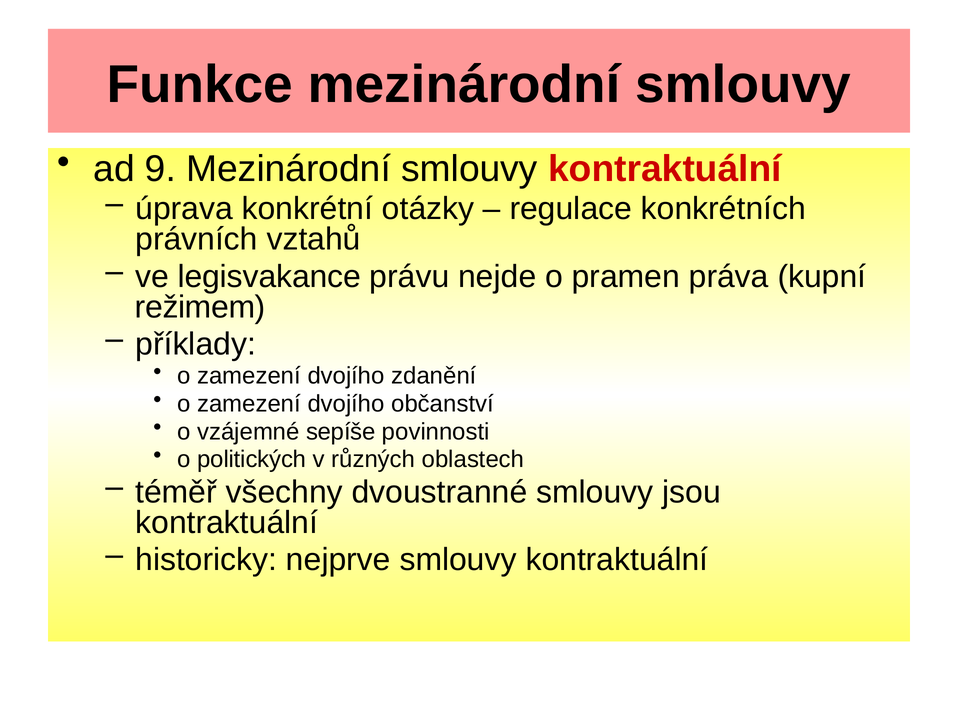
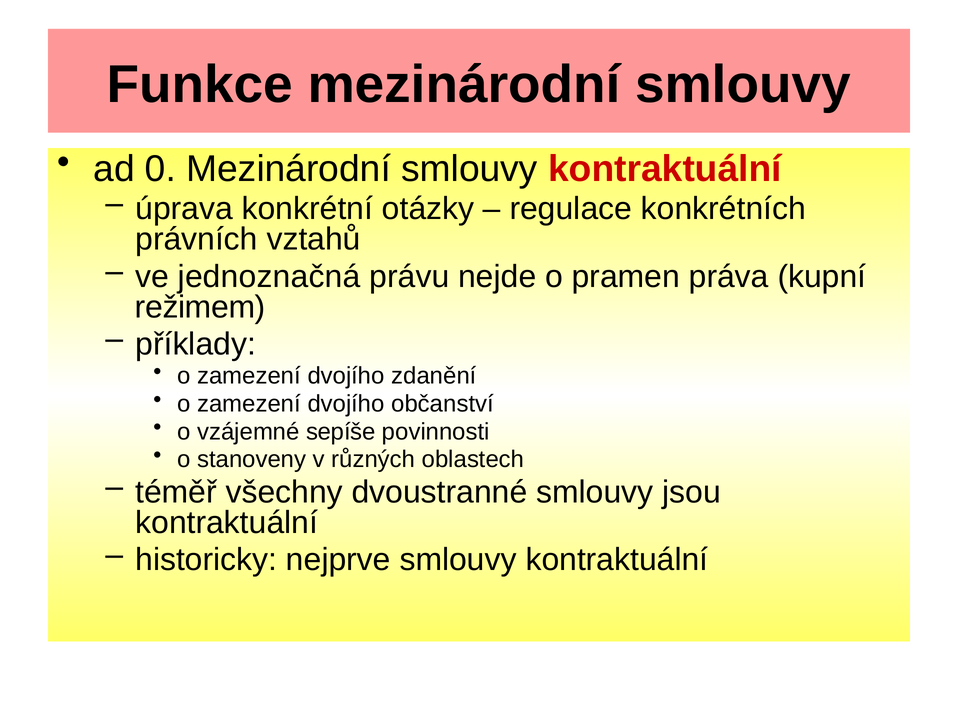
9: 9 -> 0
legisvakance: legisvakance -> jednoznačná
politických: politických -> stanoveny
